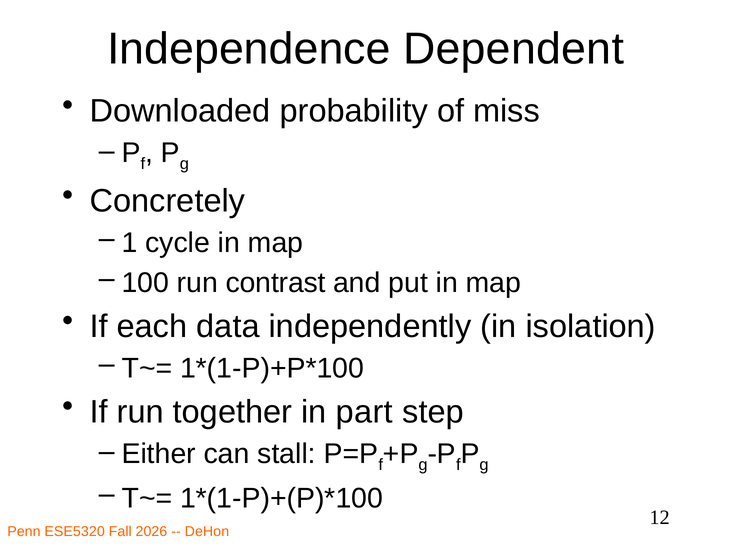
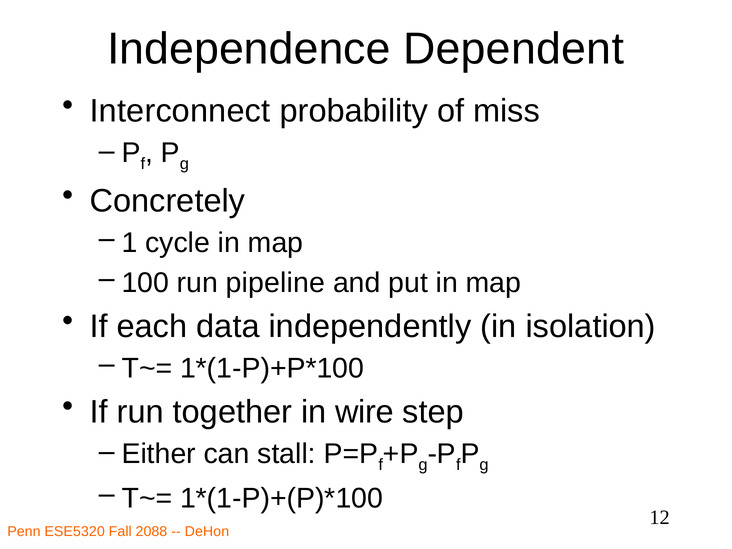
Downloaded: Downloaded -> Interconnect
contrast: contrast -> pipeline
part: part -> wire
2026: 2026 -> 2088
